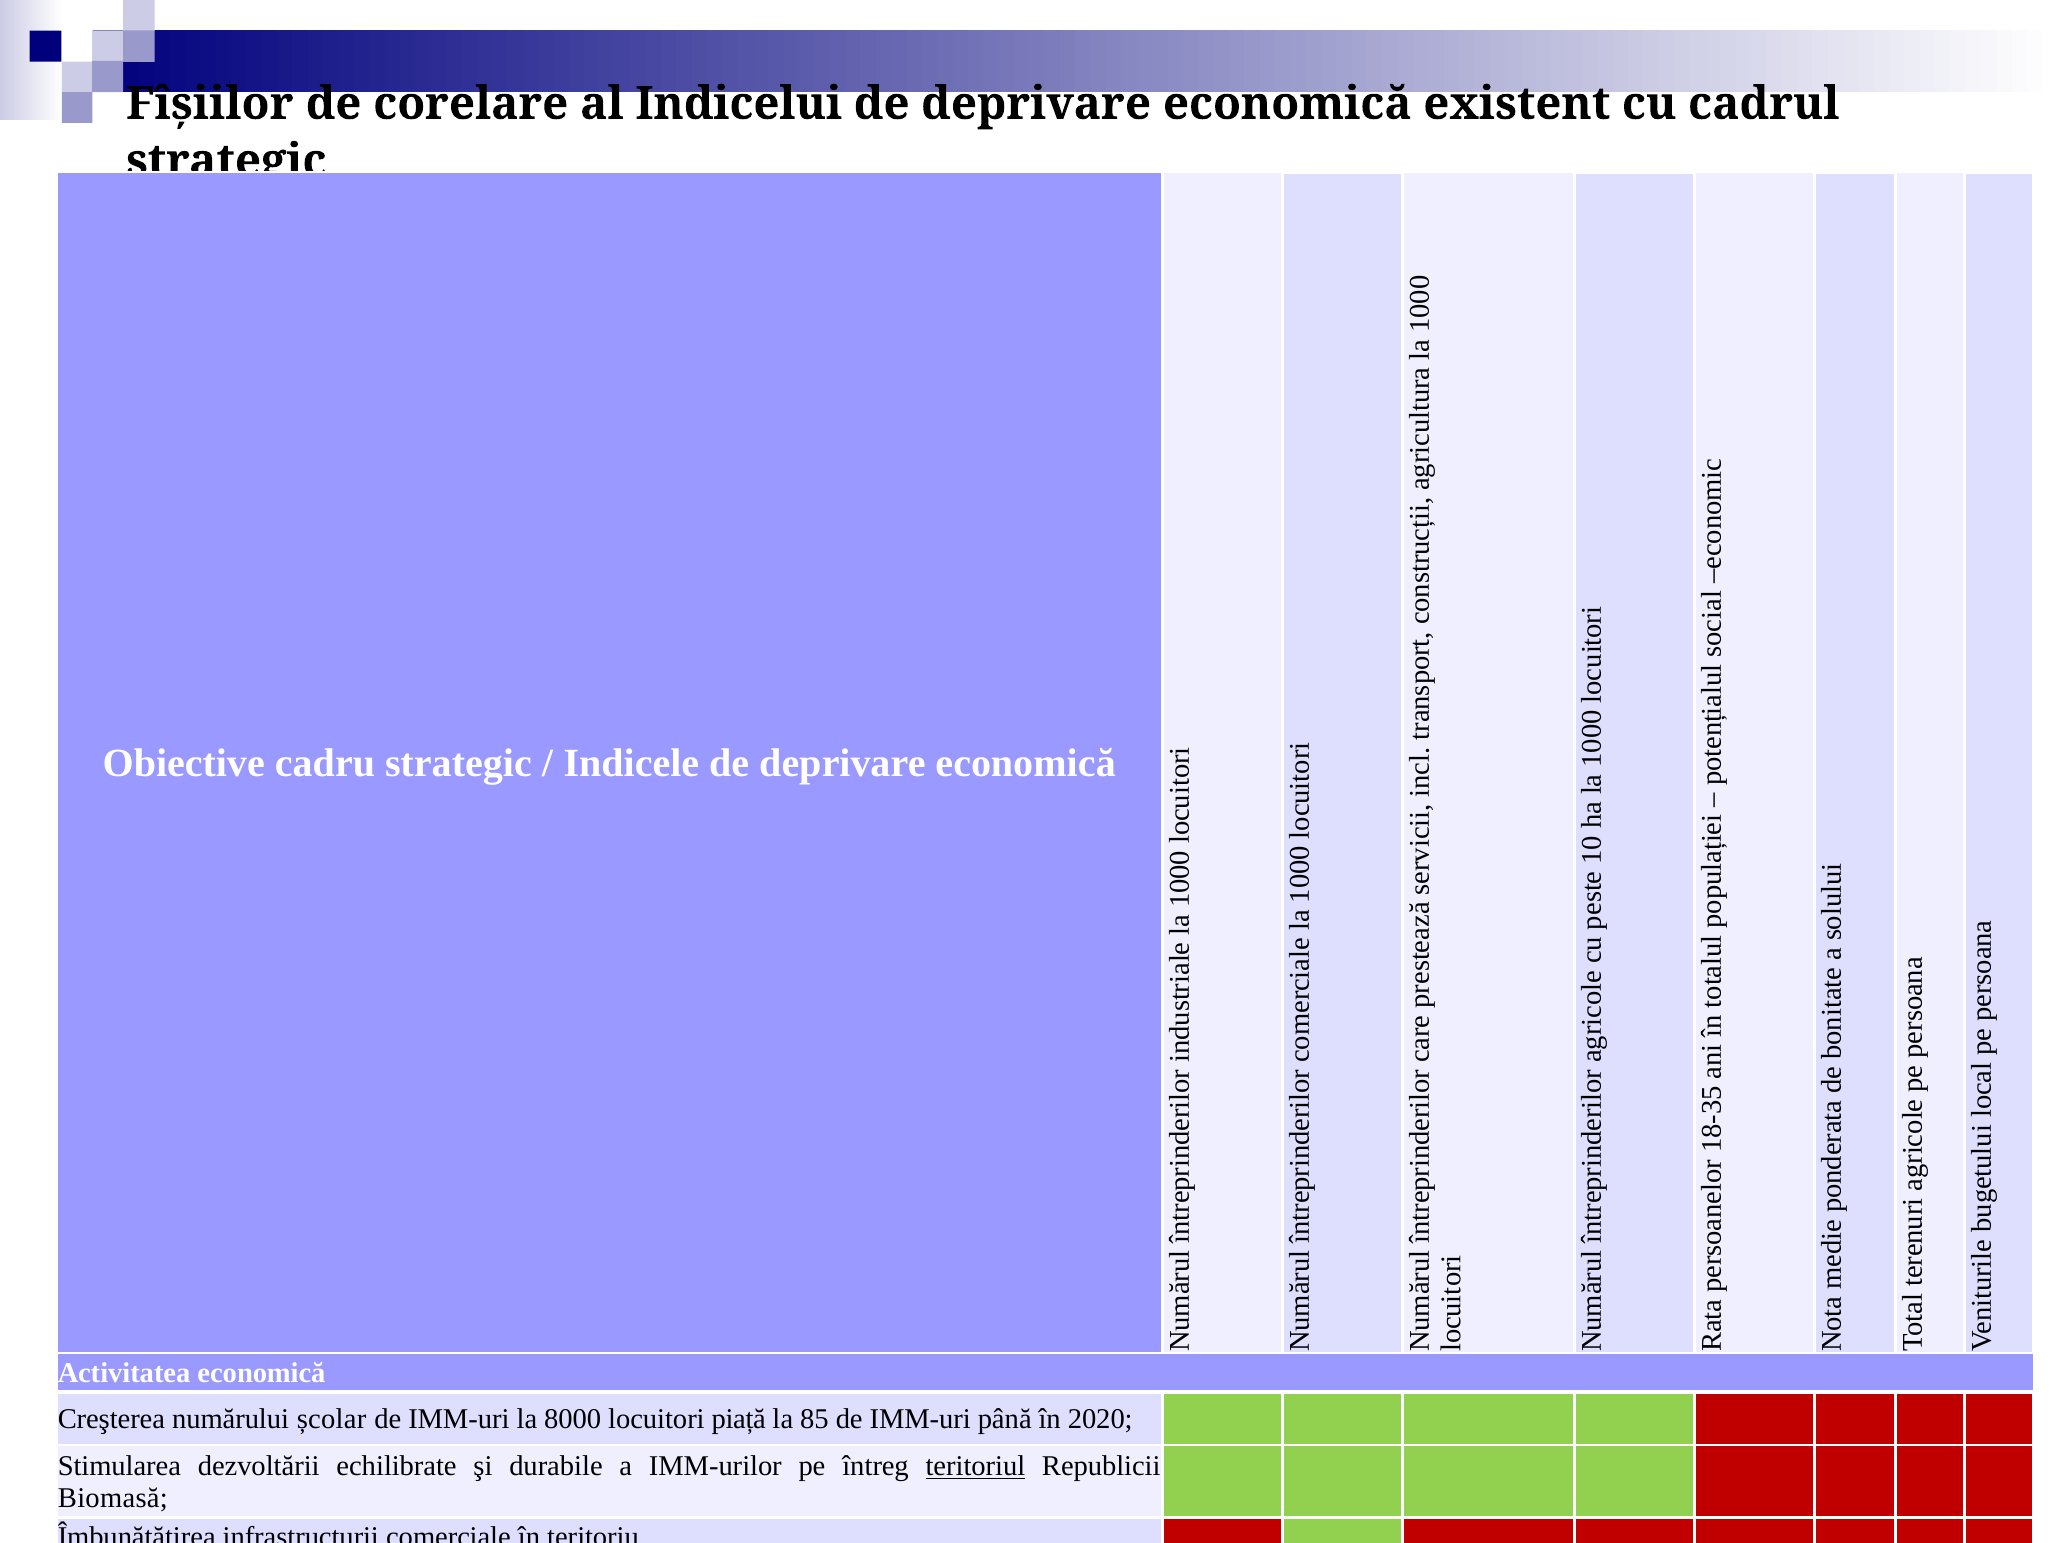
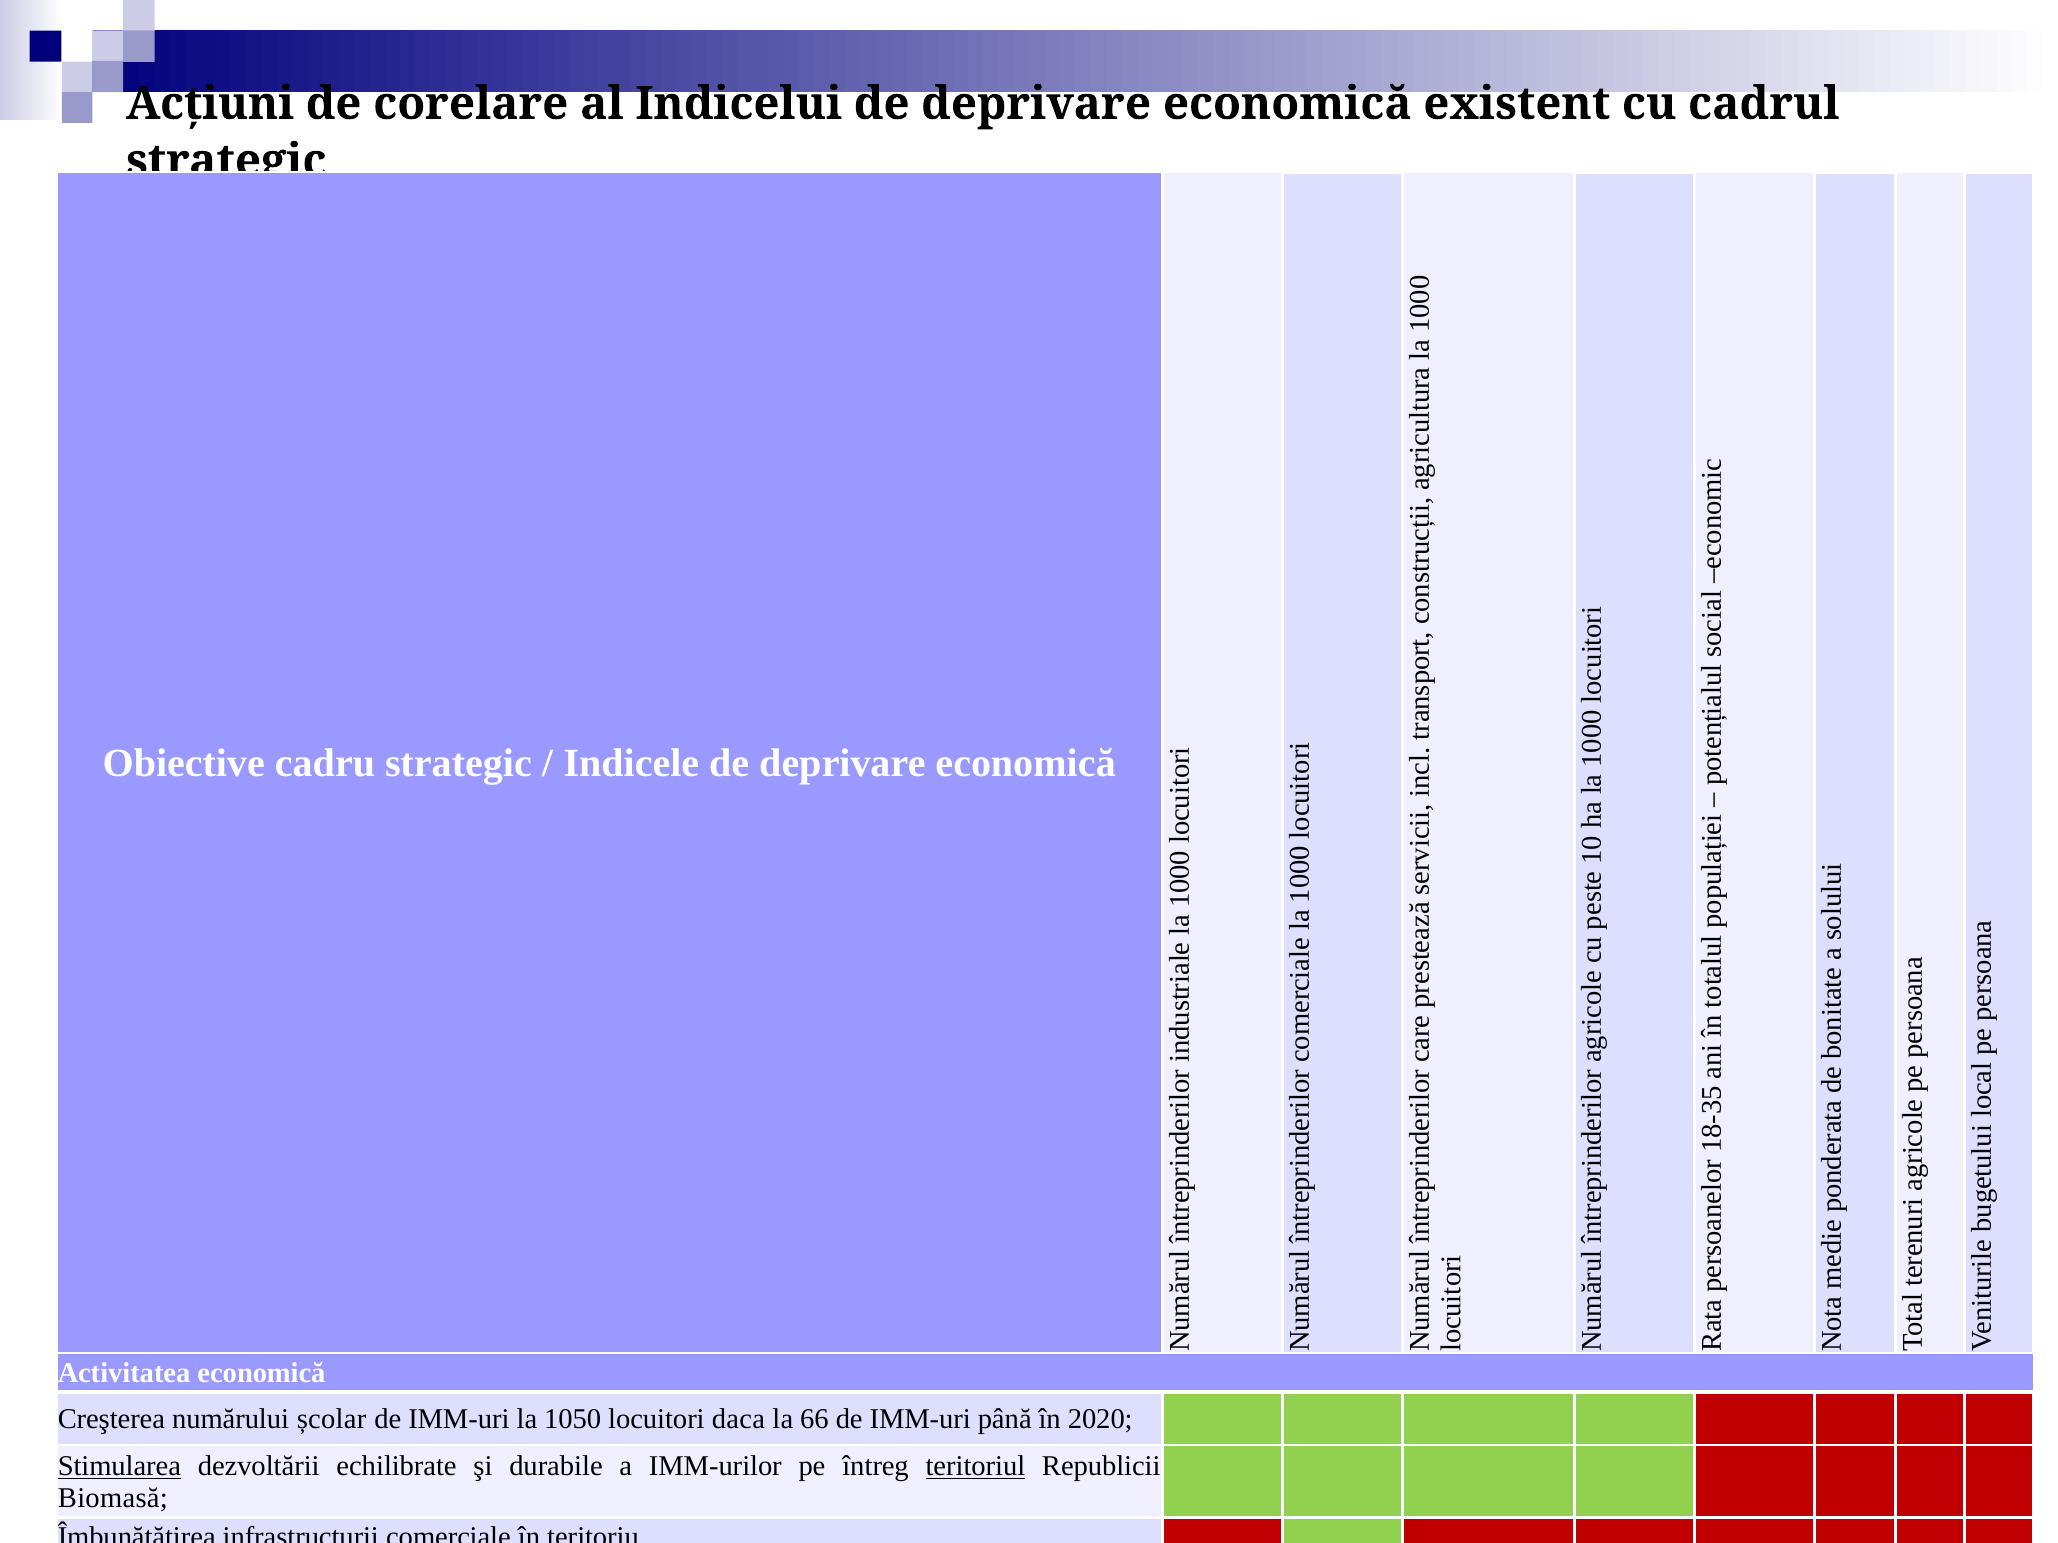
Fîşiilor: Fîşiilor -> Acţiuni
8000: 8000 -> 1050
piață: piață -> daca
85: 85 -> 66
Stimularea underline: none -> present
